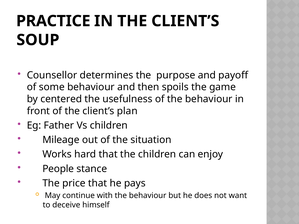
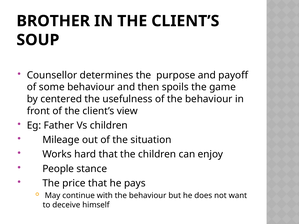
PRACTICE: PRACTICE -> BROTHER
plan: plan -> view
